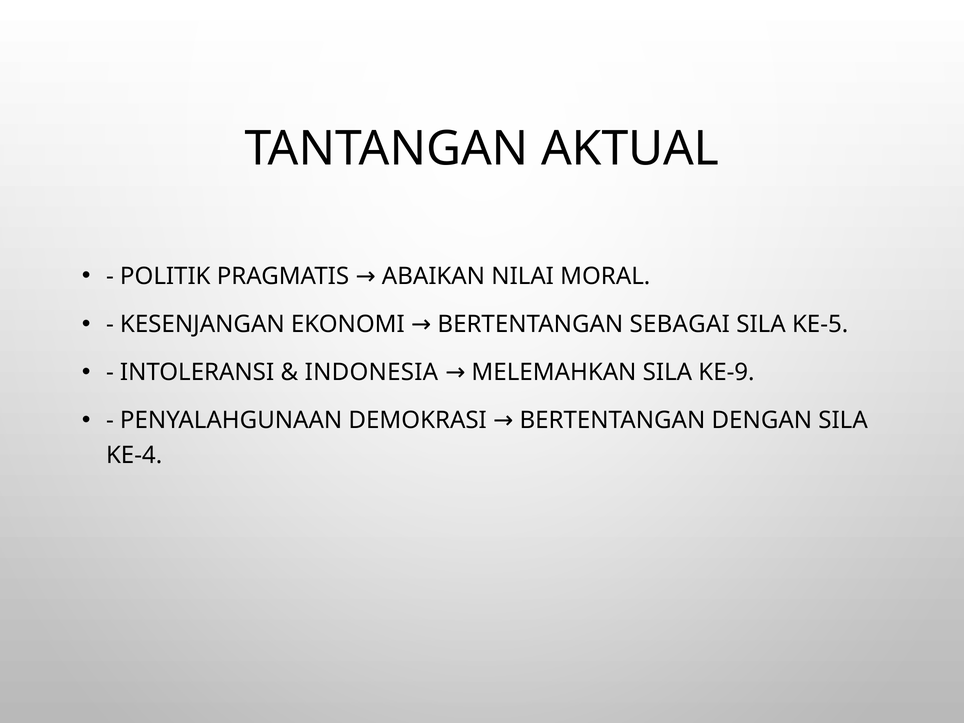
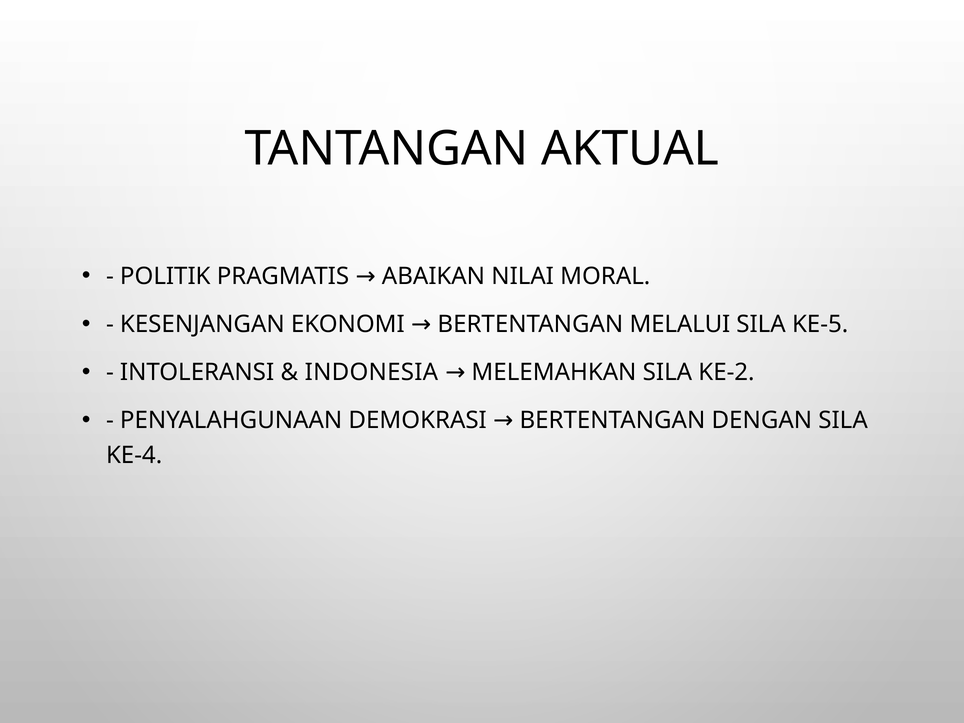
SEBAGAI: SEBAGAI -> MELALUI
KE-9: KE-9 -> KE-2
